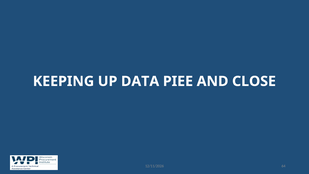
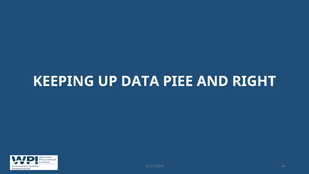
CLOSE: CLOSE -> RIGHT
